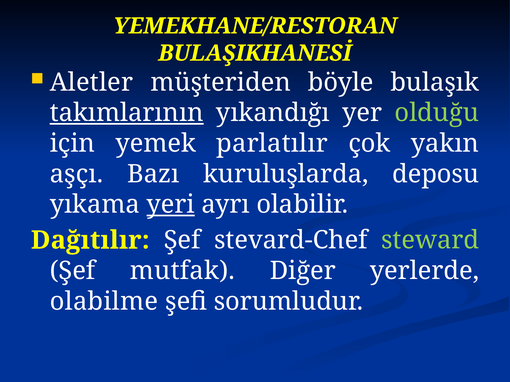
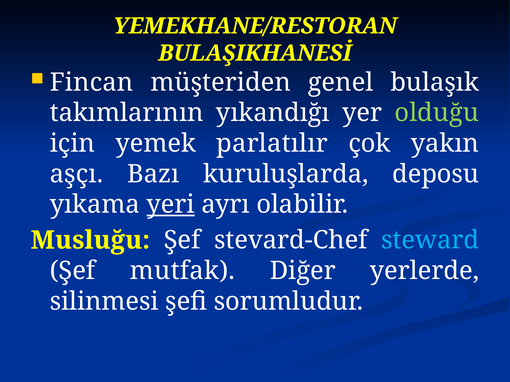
Aletler: Aletler -> Fincan
böyle: böyle -> genel
takımlarının underline: present -> none
Dağıtılır: Dağıtılır -> Musluğu
steward colour: light green -> light blue
olabilme: olabilme -> silinmesi
